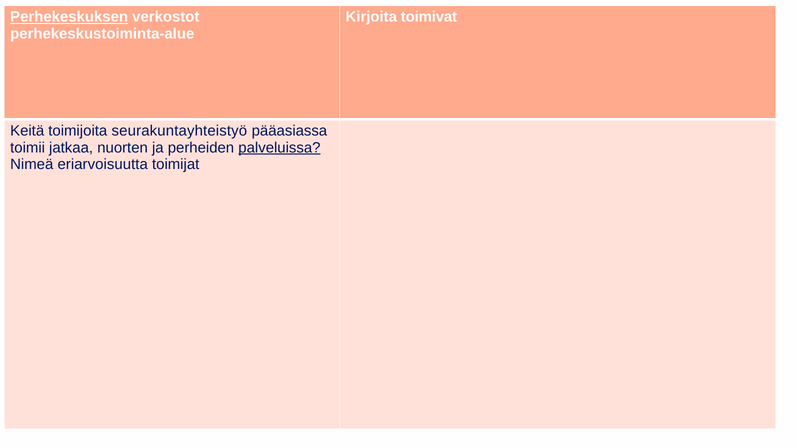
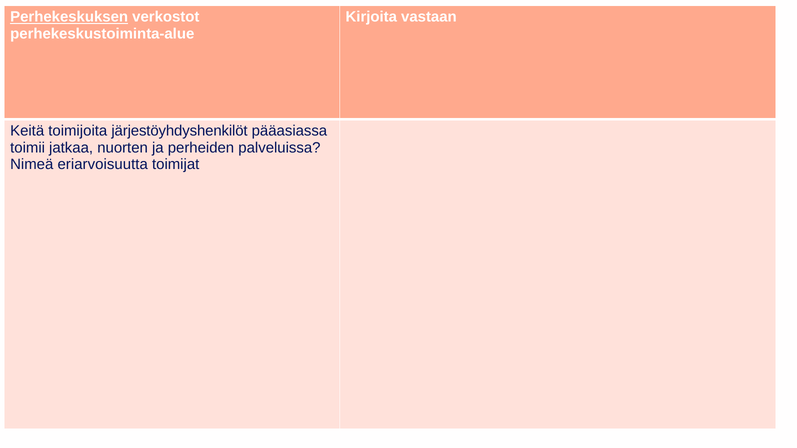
toimivat: toimivat -> vastaan
seurakuntayhteistyö: seurakuntayhteistyö -> järjestöyhdyshenkilöt
palveluissa underline: present -> none
